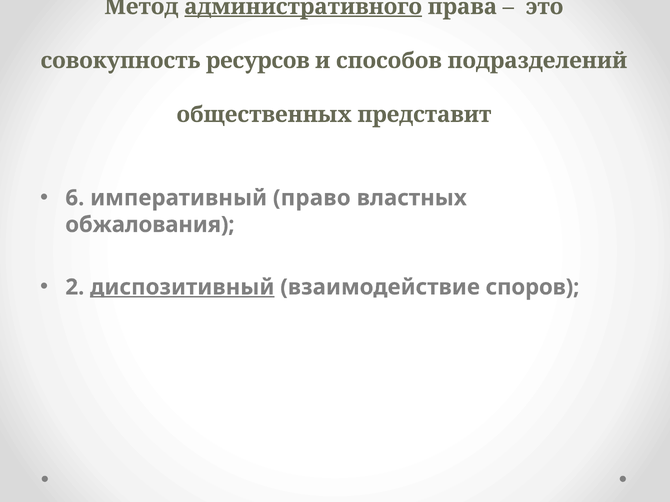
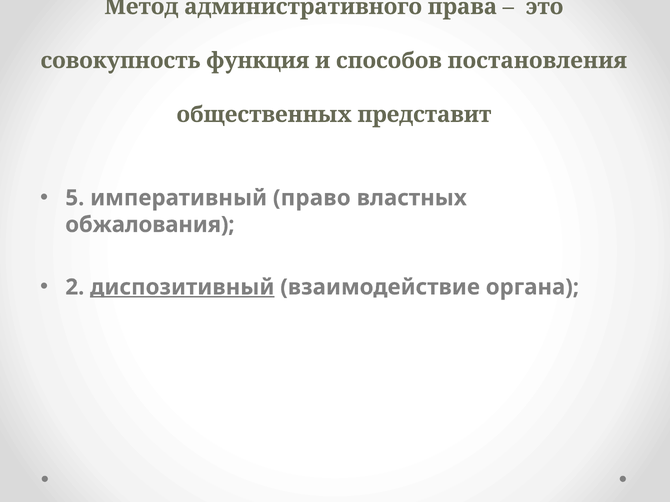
административного underline: present -> none
ресурсов: ресурсов -> функция
подразделений: подразделений -> постановления
6: 6 -> 5
споров: споров -> органа
